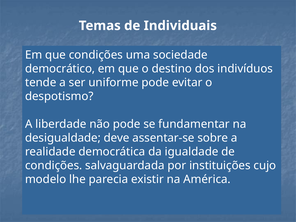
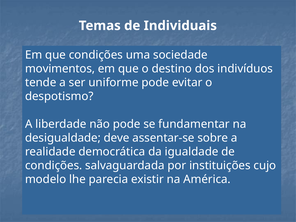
democrático: democrático -> movimentos
